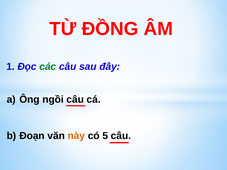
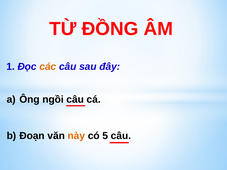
các colour: green -> orange
